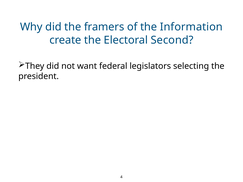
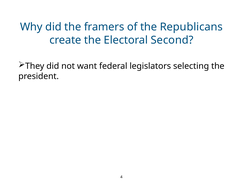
Information: Information -> Republicans
